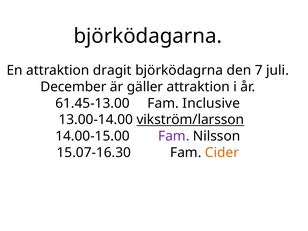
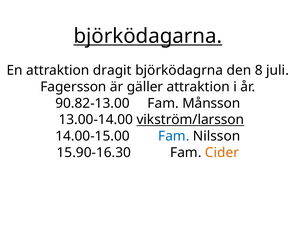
björködagarna underline: none -> present
7: 7 -> 8
December: December -> Fagersson
61.45-13.00: 61.45-13.00 -> 90.82-13.00
Inclusive: Inclusive -> Månsson
Fam at (174, 136) colour: purple -> blue
15.07-16.30: 15.07-16.30 -> 15.90-16.30
